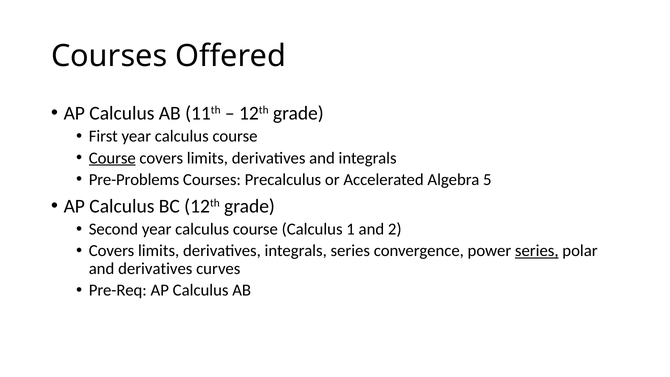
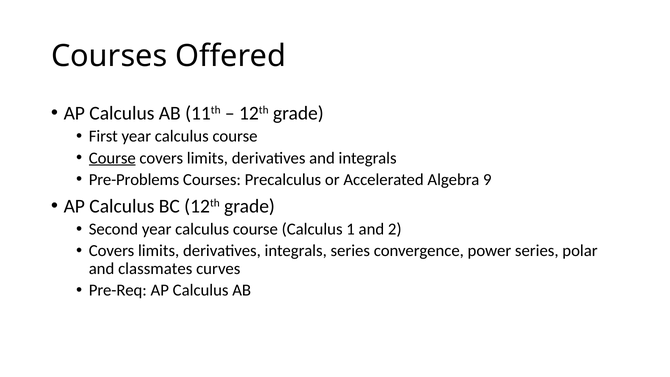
5: 5 -> 9
series at (537, 251) underline: present -> none
and derivatives: derivatives -> classmates
